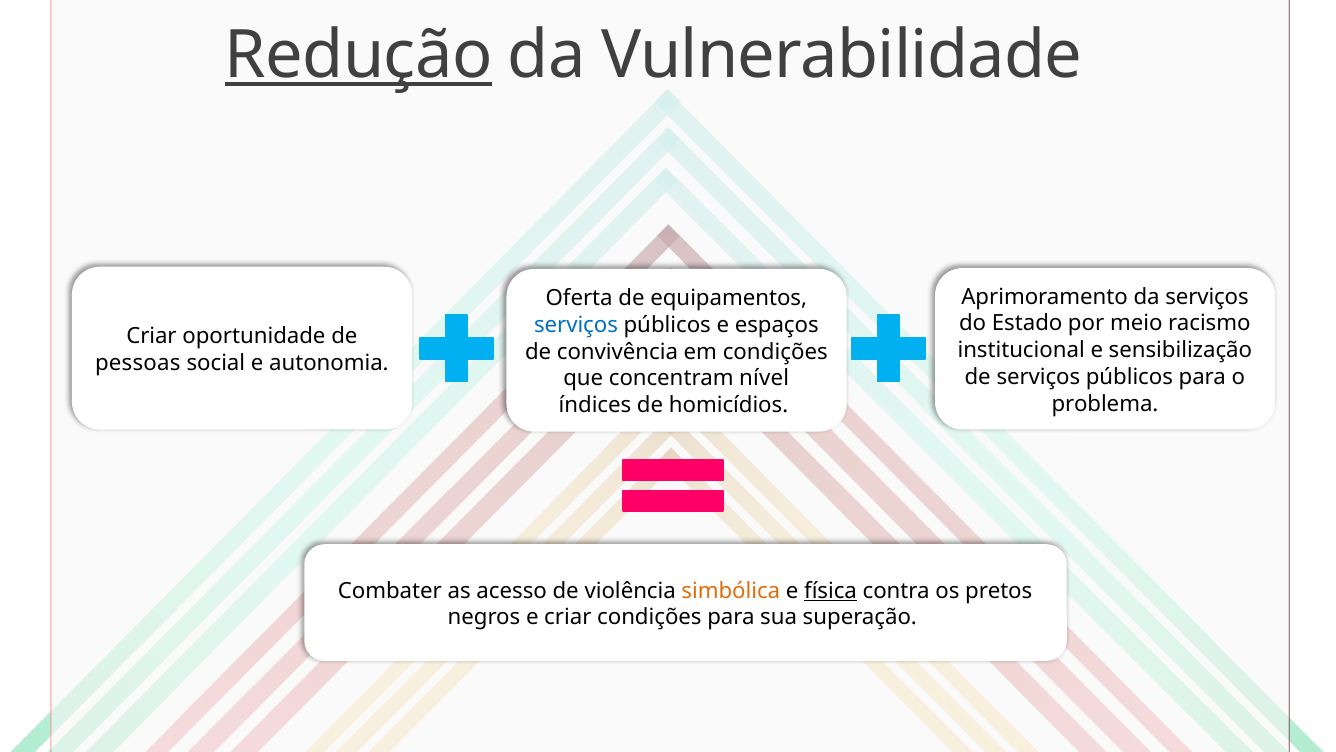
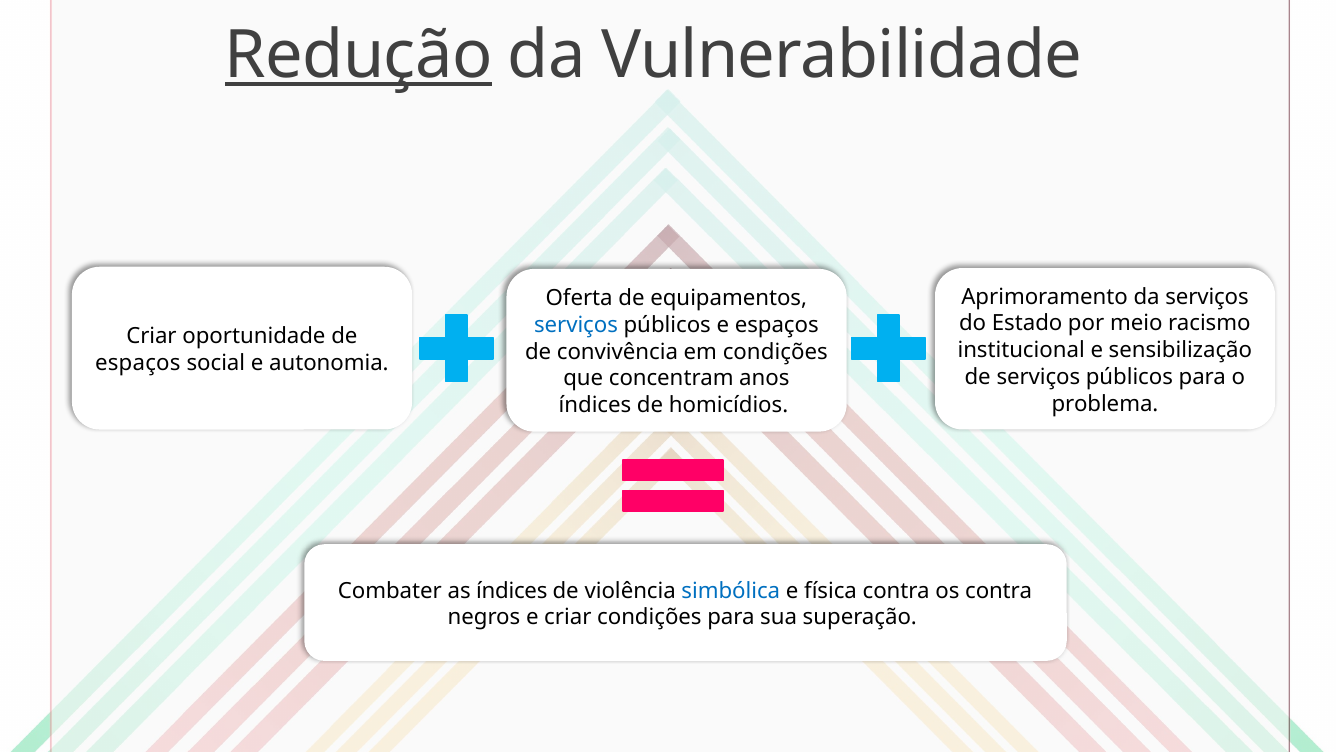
pessoas at (138, 363): pessoas -> espaços
nível: nível -> anos
as acesso: acesso -> índices
simbólica colour: orange -> blue
física underline: present -> none
os pretos: pretos -> contra
